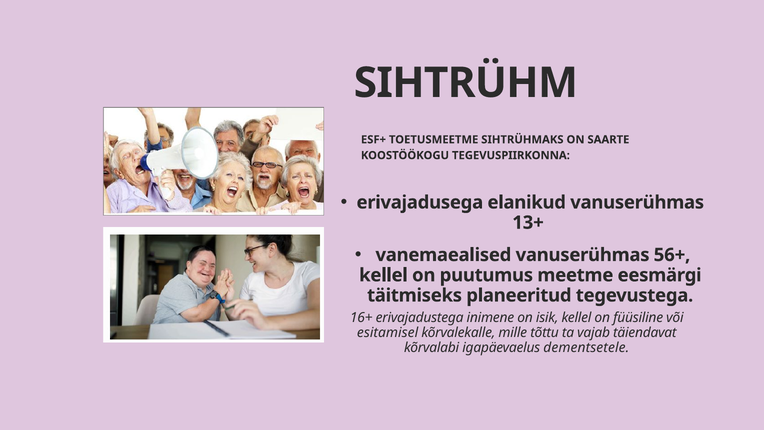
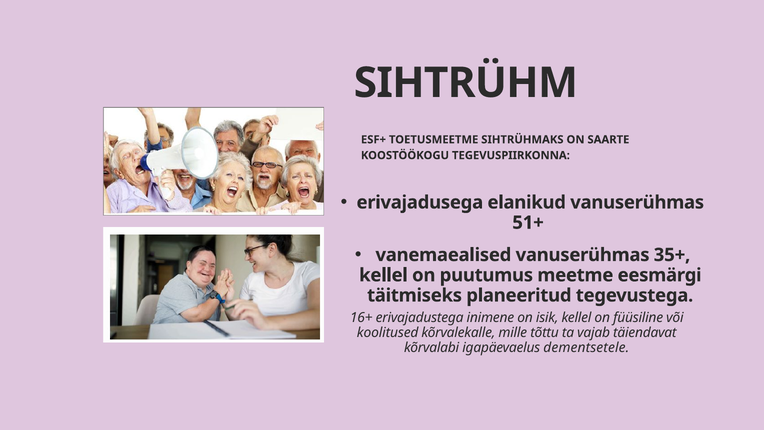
13+: 13+ -> 51+
56+: 56+ -> 35+
esitamisel: esitamisel -> koolitused
